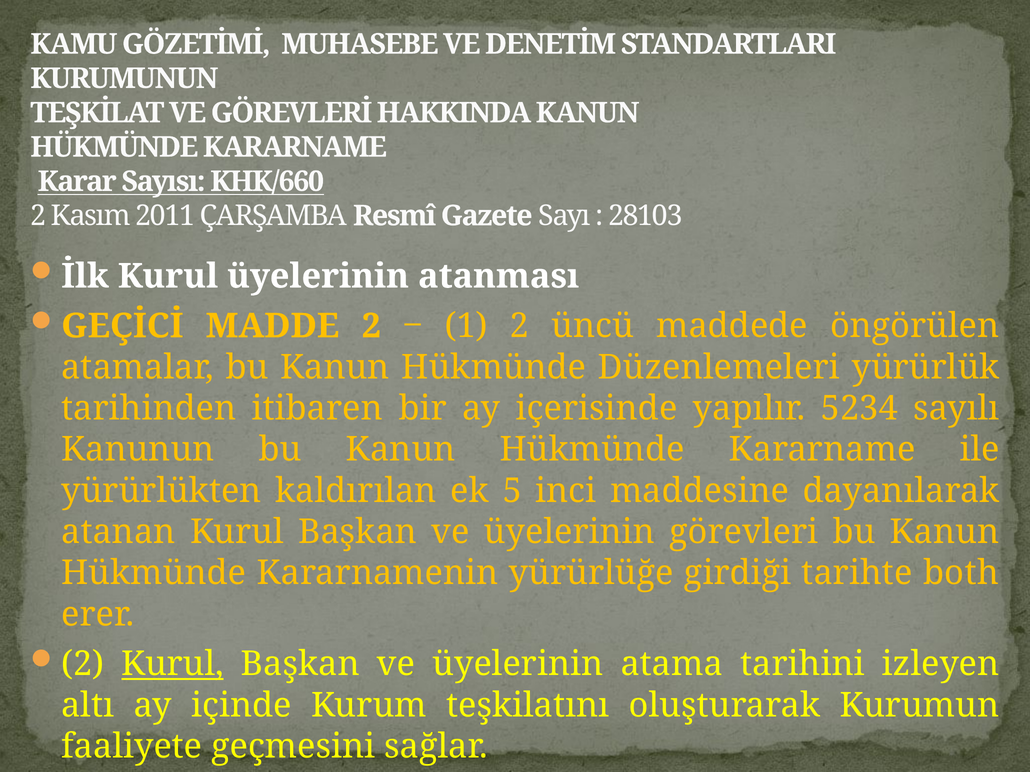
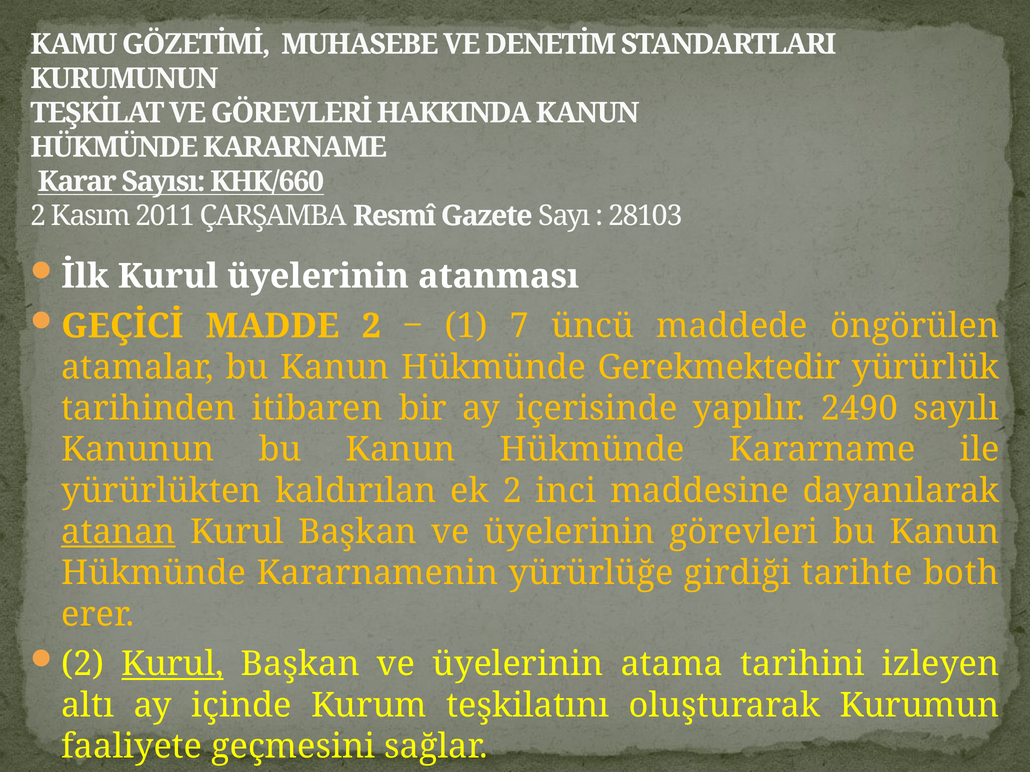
1 2: 2 -> 7
Düzenlemeleri: Düzenlemeleri -> Gerekmektedir
5234: 5234 -> 2490
ek 5: 5 -> 2
atanan underline: none -> present
